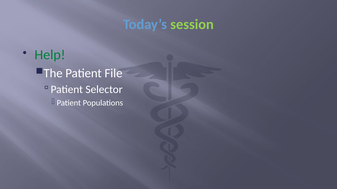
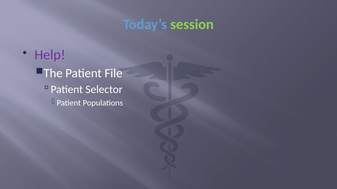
Help colour: green -> purple
